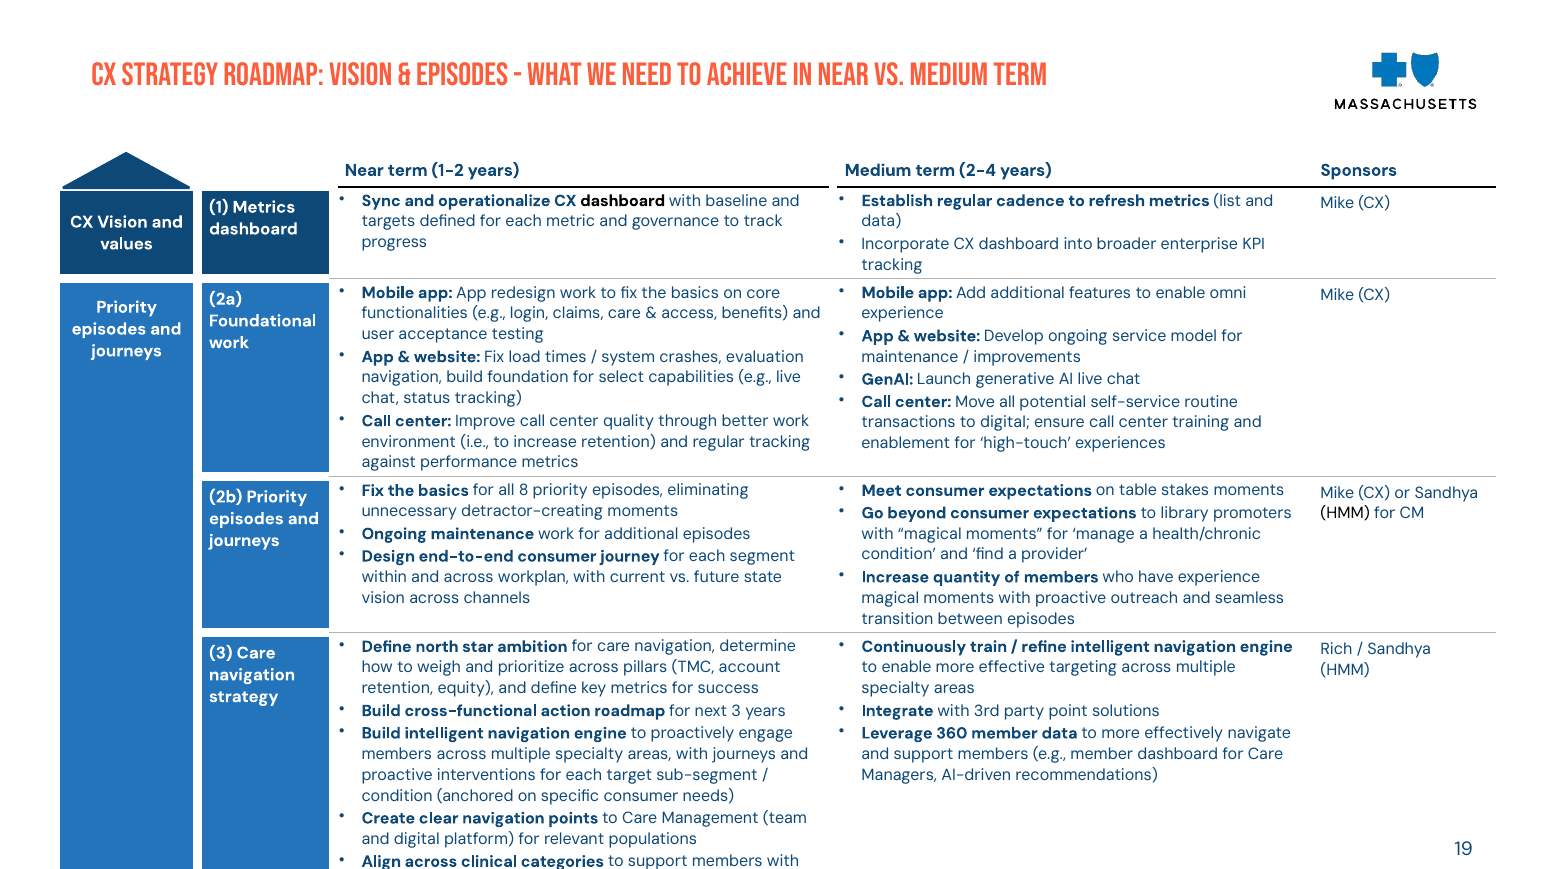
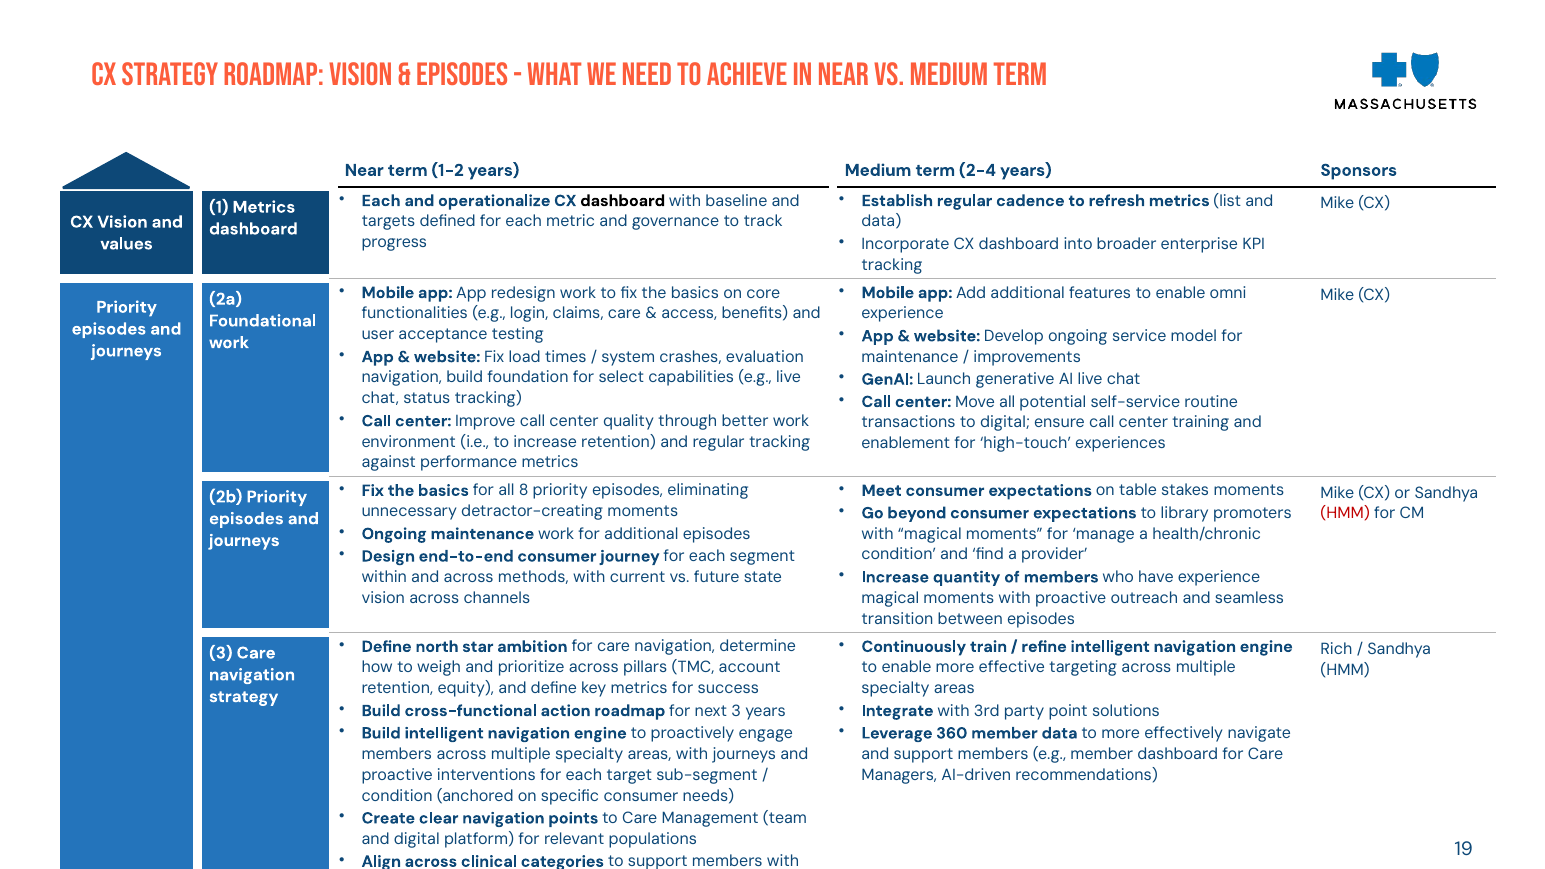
Sync at (381, 201): Sync -> Each
HMM at (1345, 514) colour: black -> red
workplan: workplan -> methods
